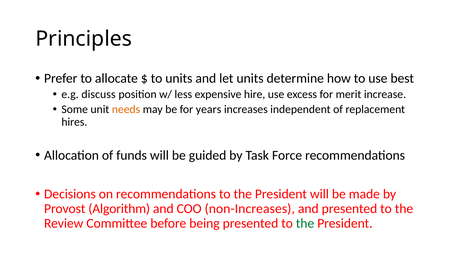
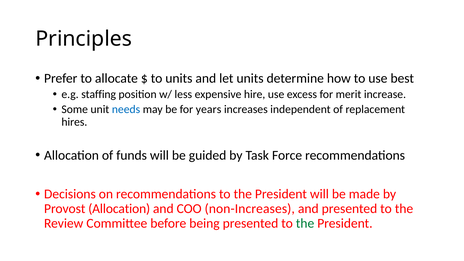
discuss: discuss -> staffing
needs colour: orange -> blue
Provost Algorithm: Algorithm -> Allocation
